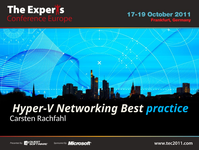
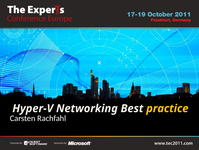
practice colour: light blue -> yellow
